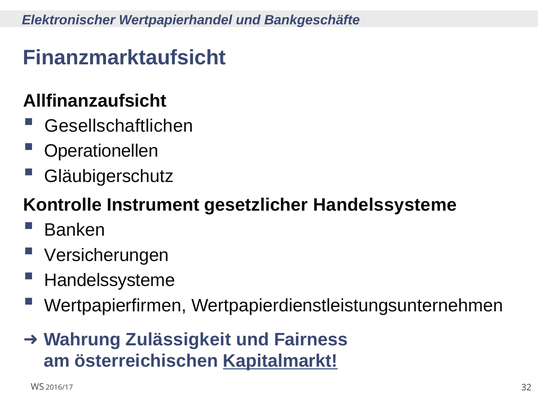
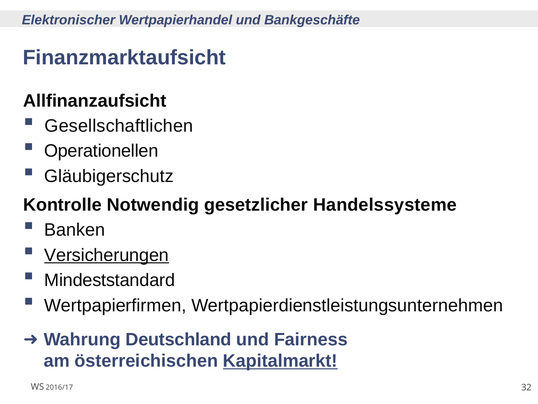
Instrument: Instrument -> Notwendig
Versicherungen underline: none -> present
Handelssysteme at (110, 280): Handelssysteme -> Mindeststandard
Zulässigkeit: Zulässigkeit -> Deutschland
